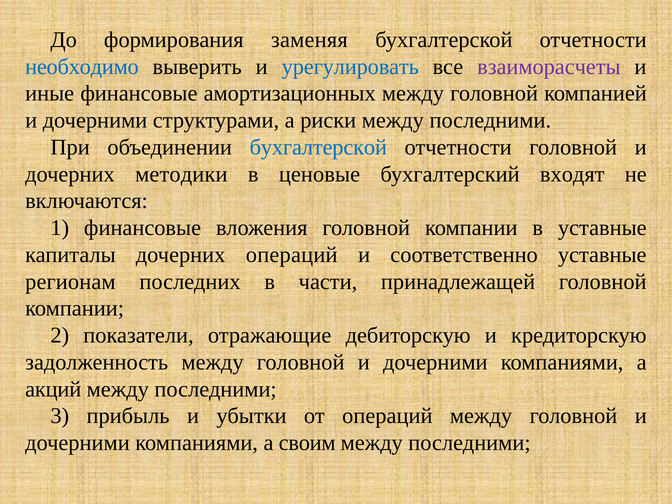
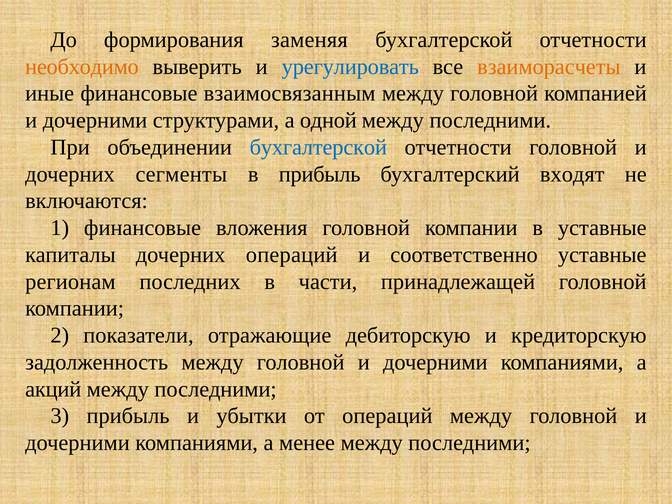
необходимо colour: blue -> orange
взаиморасчеты colour: purple -> orange
амортизационных: амортизационных -> взаимосвязанным
риски: риски -> одной
методики: методики -> сегменты
в ценовые: ценовые -> прибыль
своим: своим -> менее
